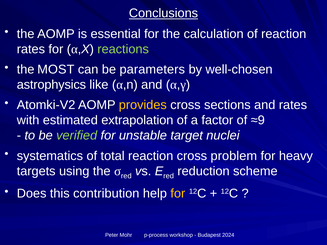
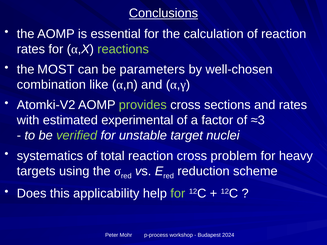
astrophysics: astrophysics -> combination
provides colour: yellow -> light green
extrapolation: extrapolation -> experimental
≈9: ≈9 -> ≈3
contribution: contribution -> applicability
for at (178, 194) colour: yellow -> light green
